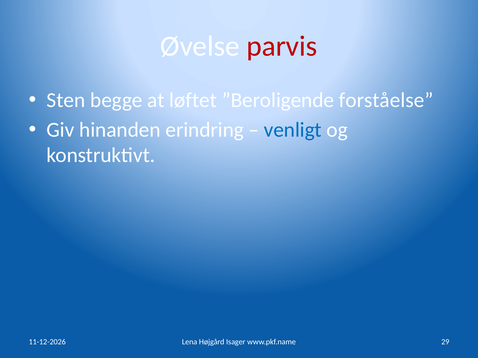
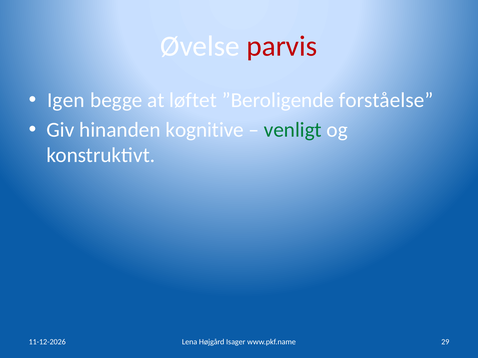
Sten: Sten -> Igen
erindring: erindring -> kognitive
venligt colour: blue -> green
